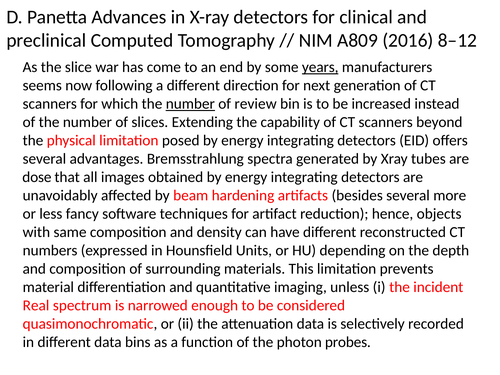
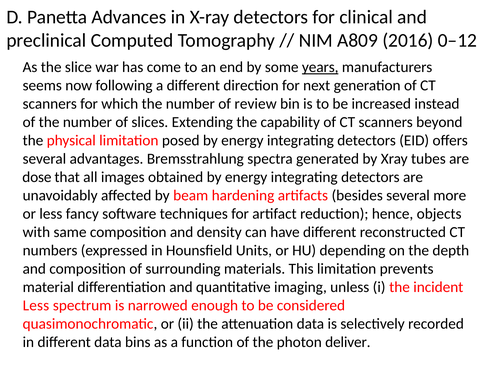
8–12: 8–12 -> 0–12
number at (190, 104) underline: present -> none
Real at (36, 305): Real -> Less
probes: probes -> deliver
